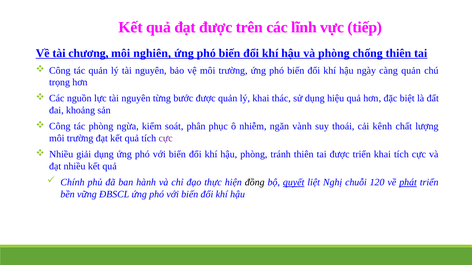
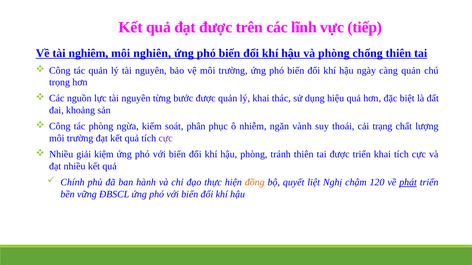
chương: chương -> nghiêm
kênh: kênh -> trạng
giải dụng: dụng -> kiệm
đồng colour: black -> orange
quyết underline: present -> none
chuỗi: chuỗi -> chậm
